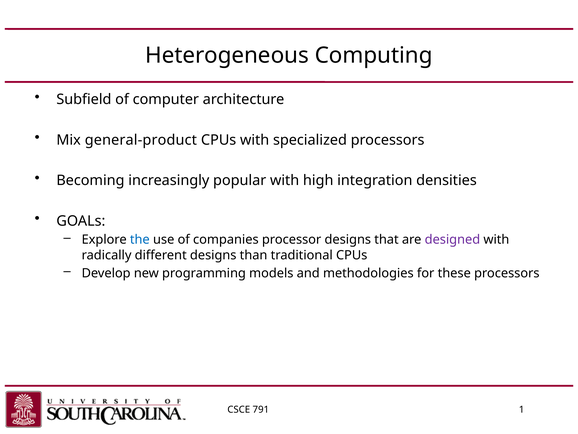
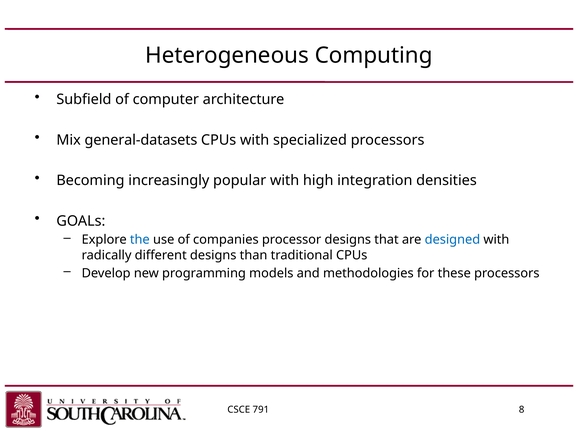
general-product: general-product -> general-datasets
designed colour: purple -> blue
1: 1 -> 8
